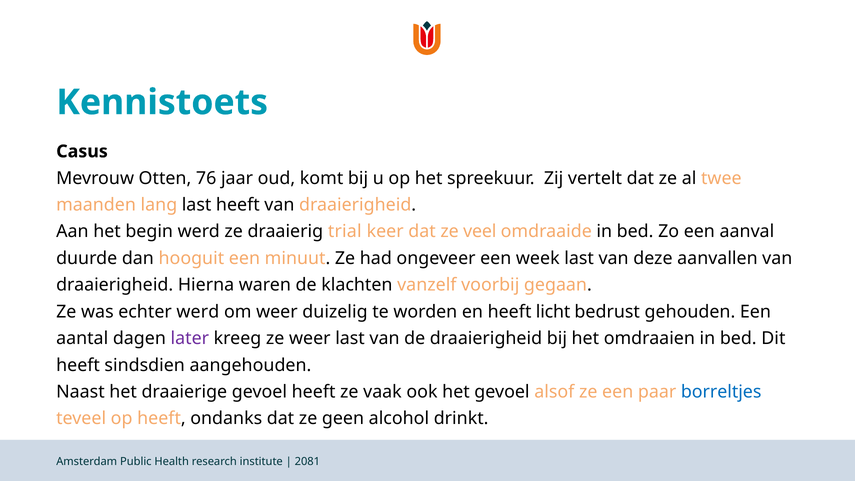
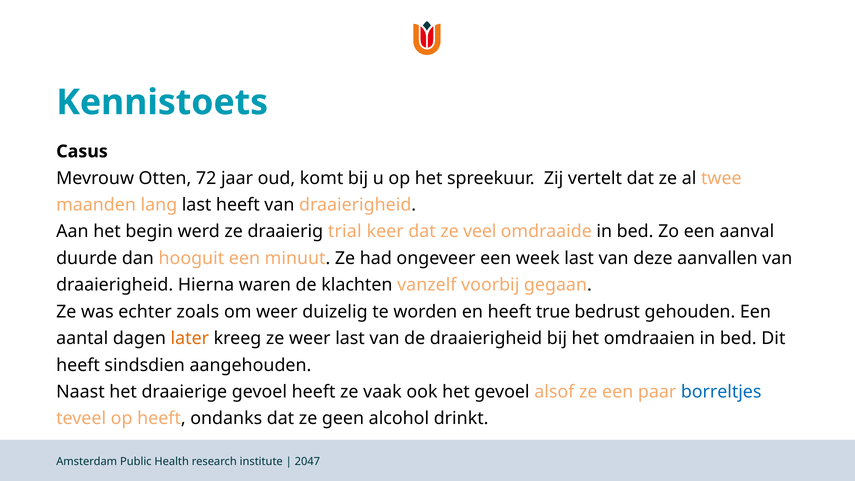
76: 76 -> 72
echter werd: werd -> zoals
licht: licht -> true
later colour: purple -> orange
2081: 2081 -> 2047
